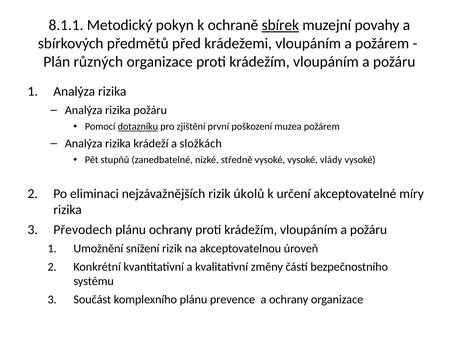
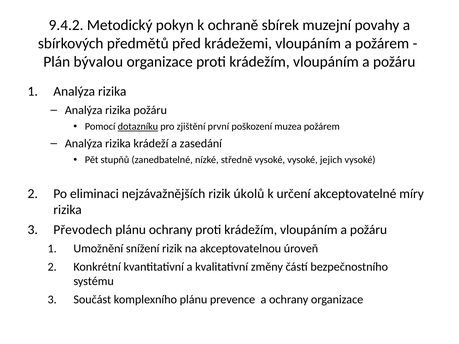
8.1.1: 8.1.1 -> 9.4.2
sbírek underline: present -> none
různých: různých -> bývalou
složkách: složkách -> zasedání
vlády: vlády -> jejich
